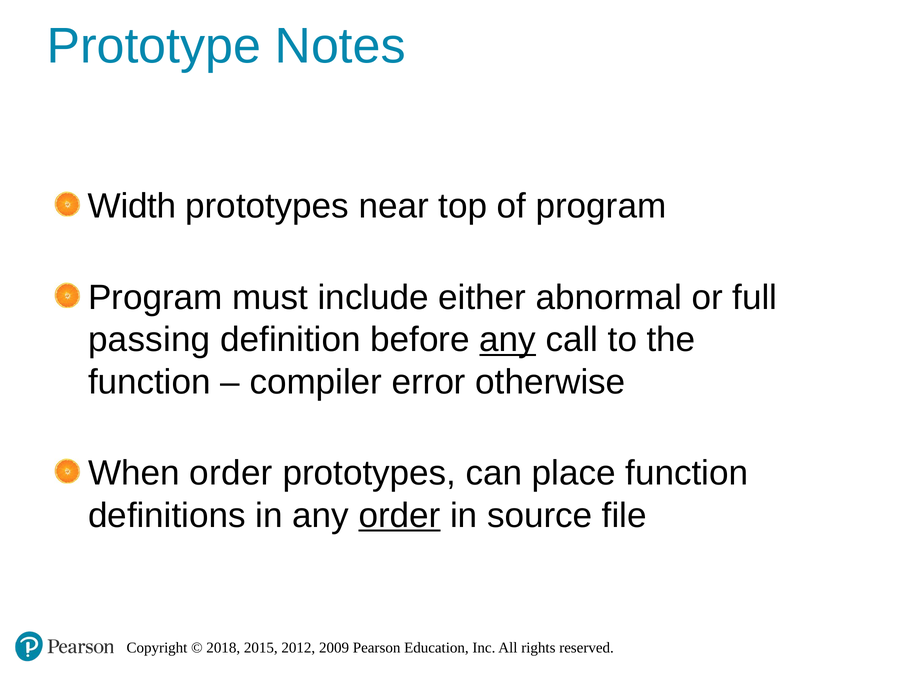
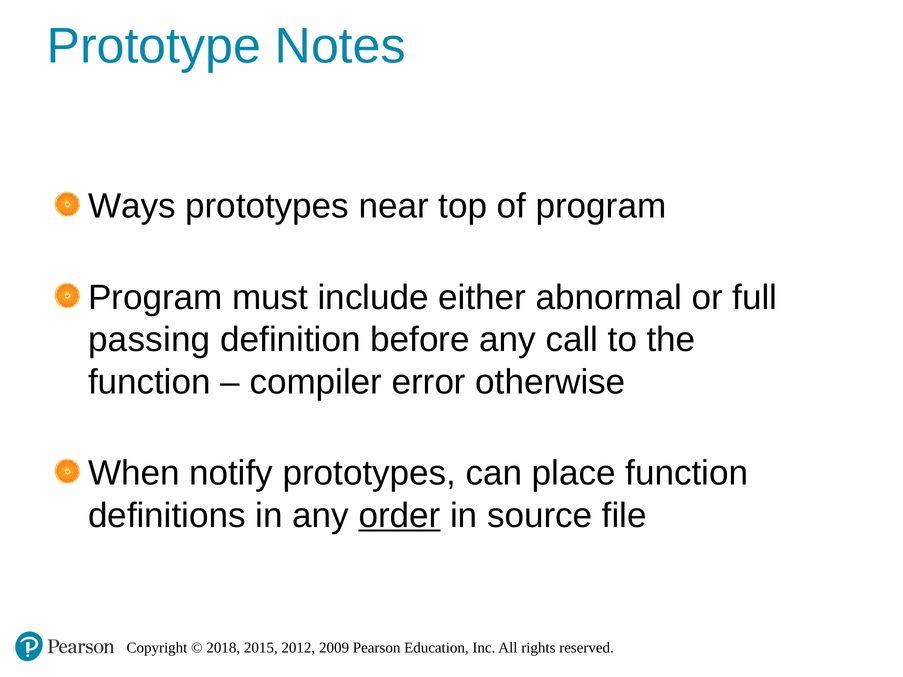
Width: Width -> Ways
any at (508, 340) underline: present -> none
When order: order -> notify
